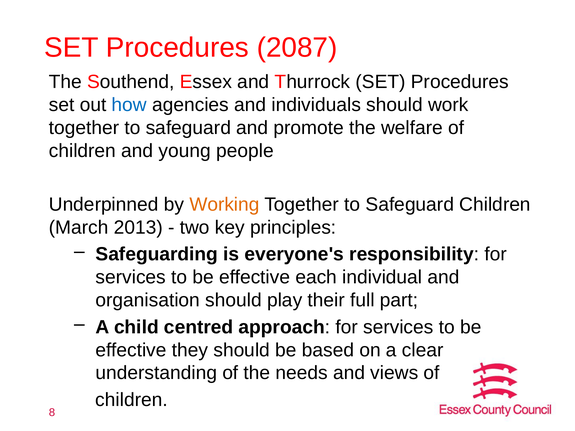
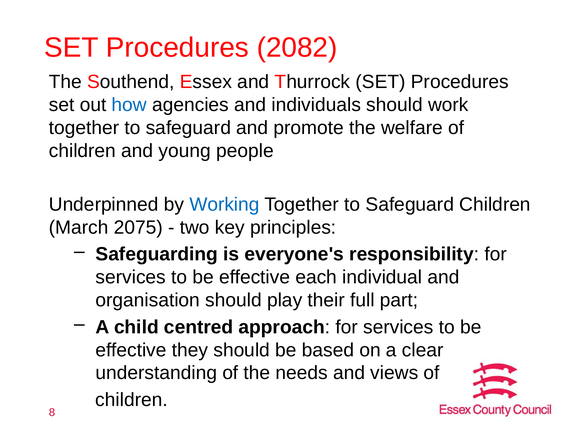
2087: 2087 -> 2082
Working colour: orange -> blue
2013: 2013 -> 2075
